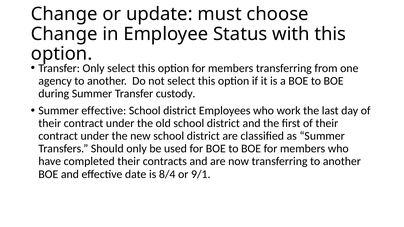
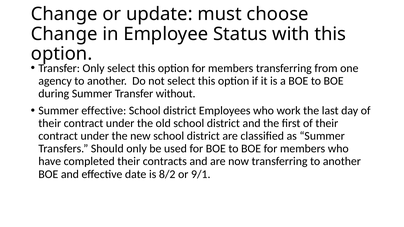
custody: custody -> without
8/4: 8/4 -> 8/2
